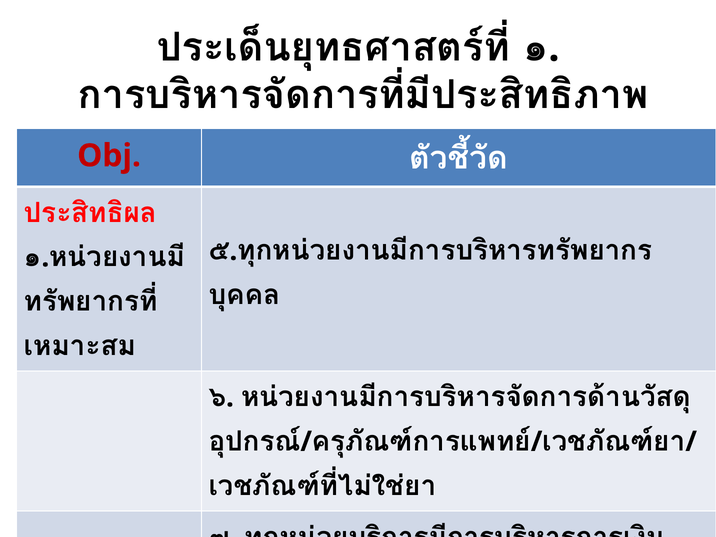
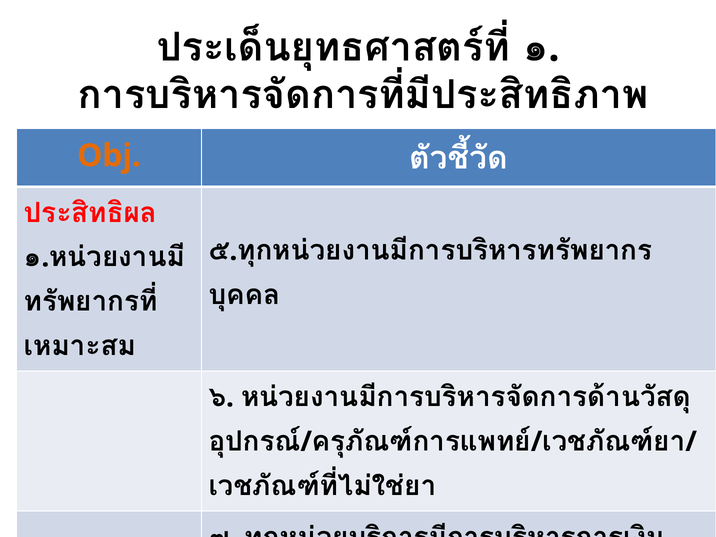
Obj colour: red -> orange
